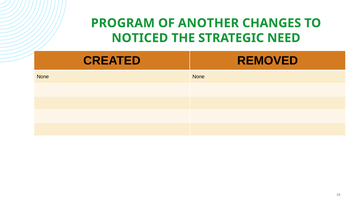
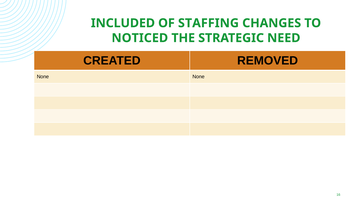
PROGRAM: PROGRAM -> INCLUDED
ANOTHER: ANOTHER -> STAFFING
